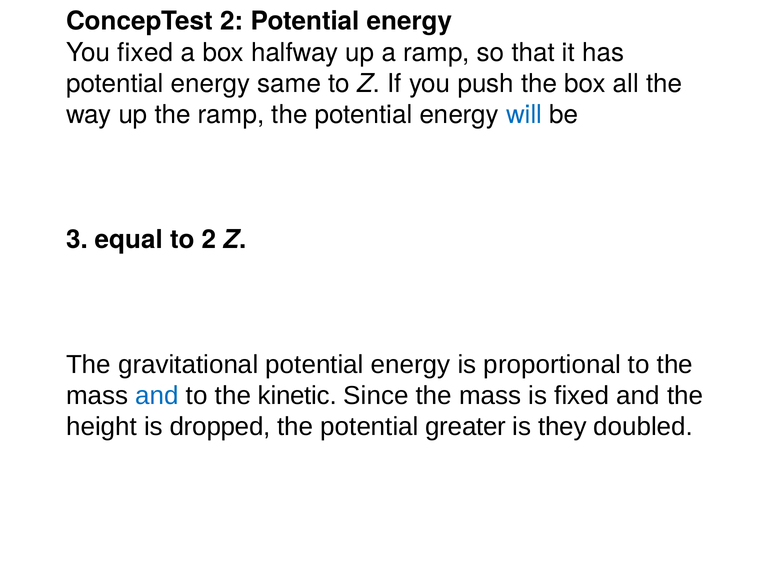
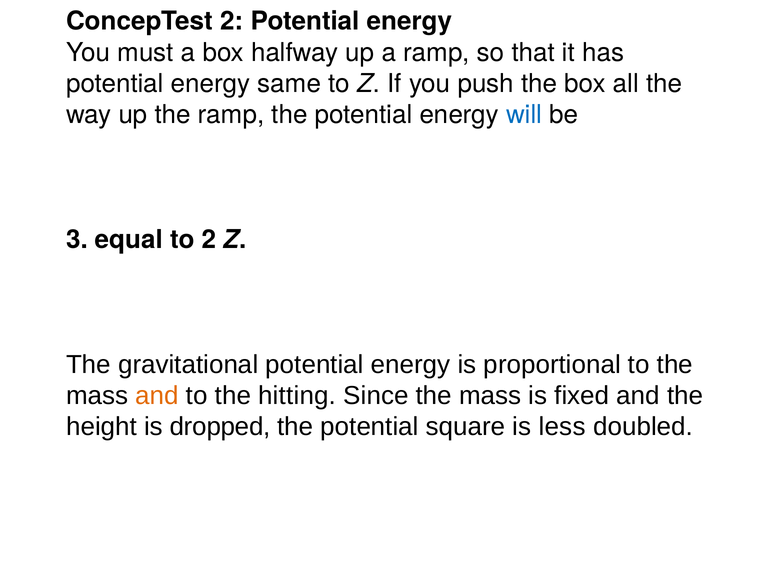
You fixed: fixed -> must
and at (157, 396) colour: blue -> orange
kinetic: kinetic -> hitting
greater: greater -> square
they: they -> less
